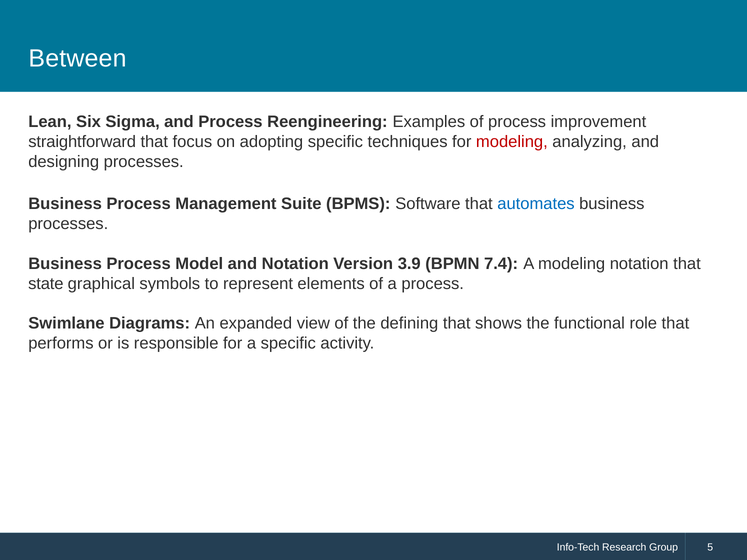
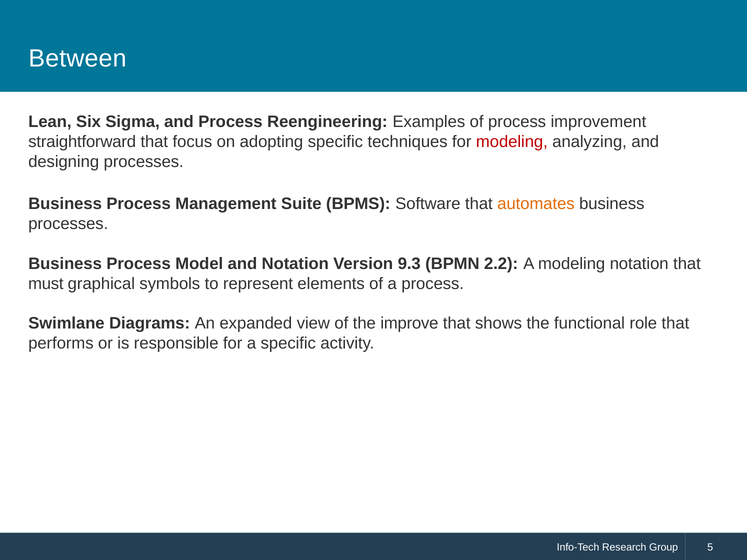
automates colour: blue -> orange
3.9: 3.9 -> 9.3
7.4: 7.4 -> 2.2
state: state -> must
defining: defining -> improve
